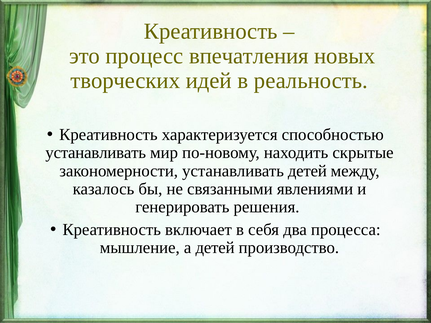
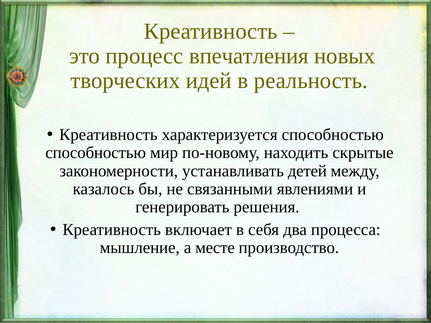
устанавливать at (96, 153): устанавливать -> способностью
а детей: детей -> месте
